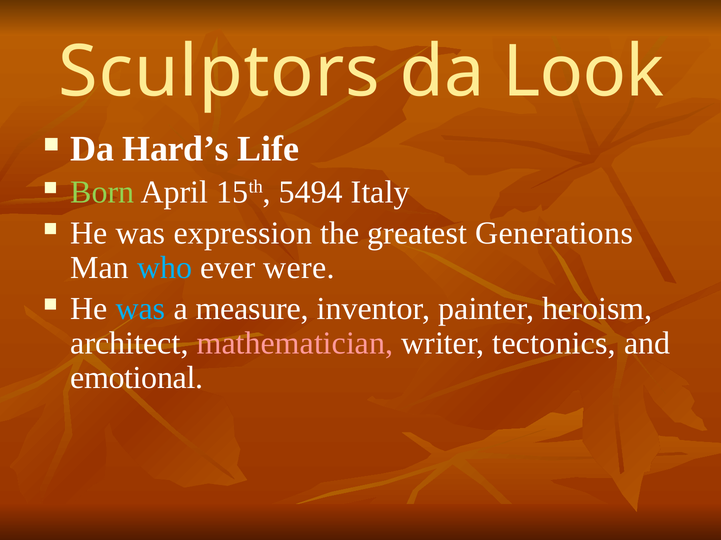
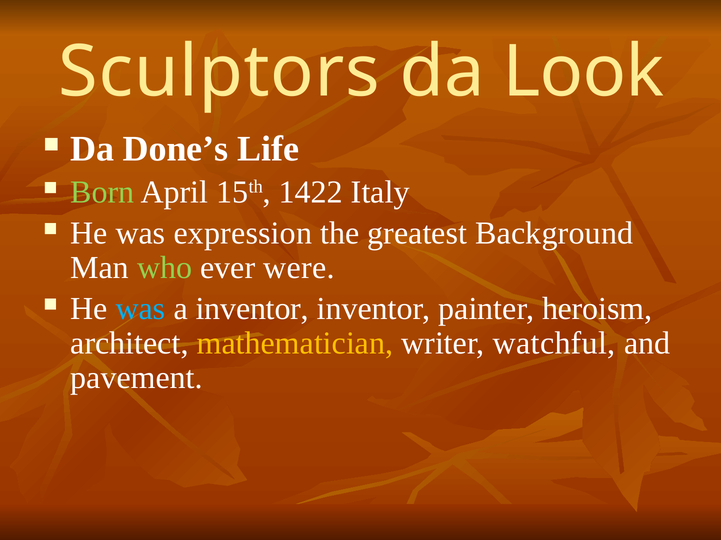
Hard’s: Hard’s -> Done’s
5494: 5494 -> 1422
Generations: Generations -> Background
who colour: light blue -> light green
a measure: measure -> inventor
mathematician colour: pink -> yellow
tectonics: tectonics -> watchful
emotional: emotional -> pavement
